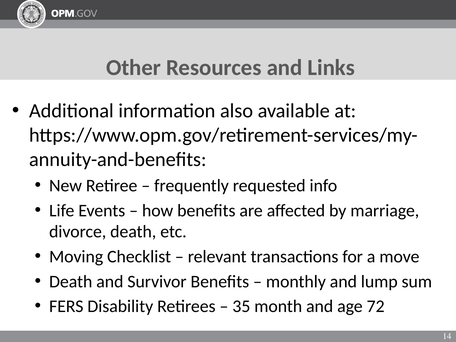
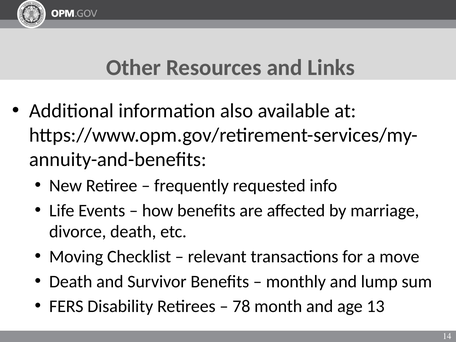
35: 35 -> 78
72: 72 -> 13
